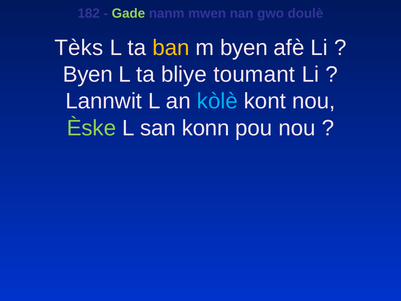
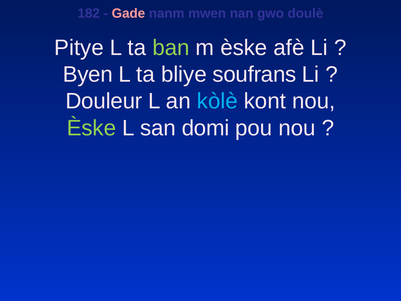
Gade colour: light green -> pink
Tèks: Tèks -> Pitye
ban colour: yellow -> light green
m byen: byen -> èske
toumant: toumant -> soufrans
Lannwit: Lannwit -> Douleur
konn: konn -> domi
